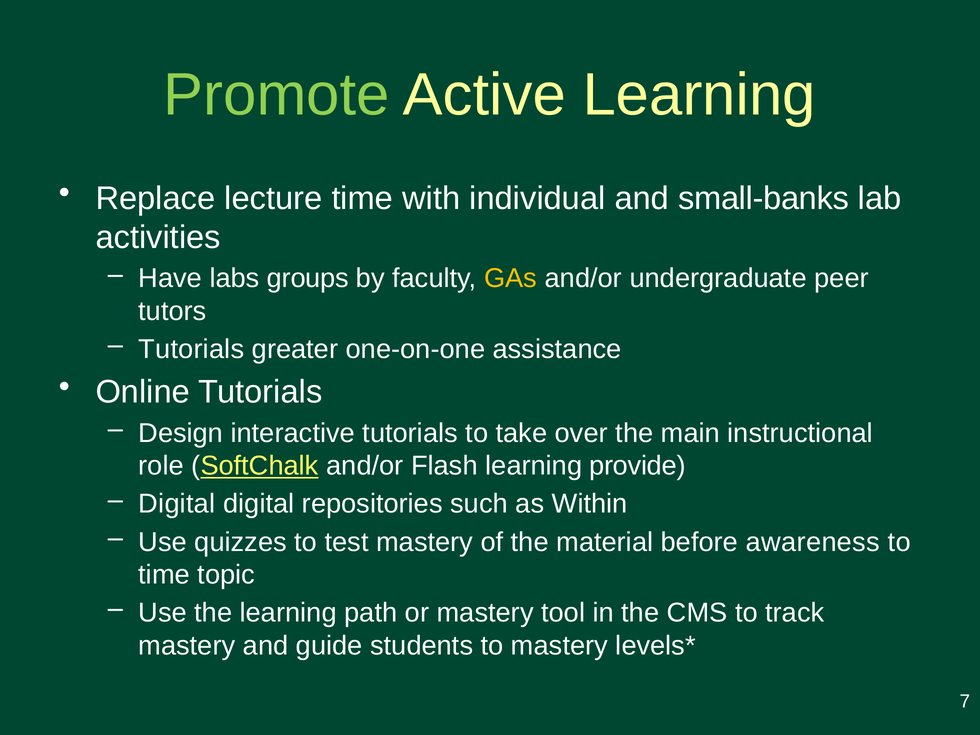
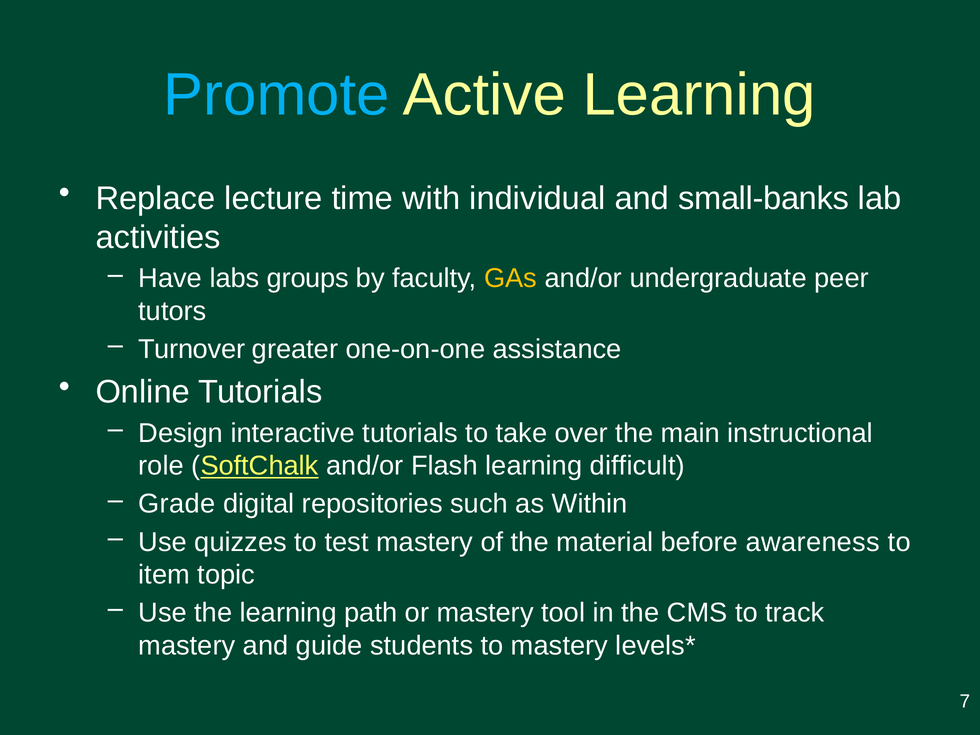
Promote colour: light green -> light blue
Tutorials at (191, 349): Tutorials -> Turnover
provide: provide -> difficult
Digital at (177, 504): Digital -> Grade
time at (164, 575): time -> item
